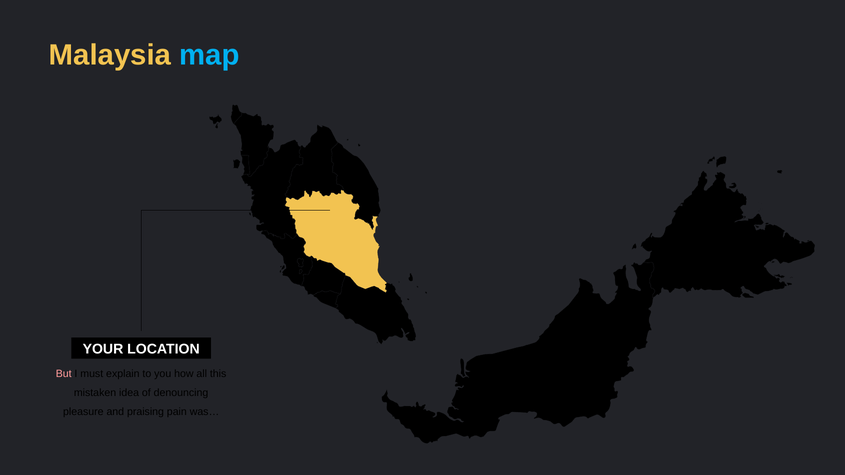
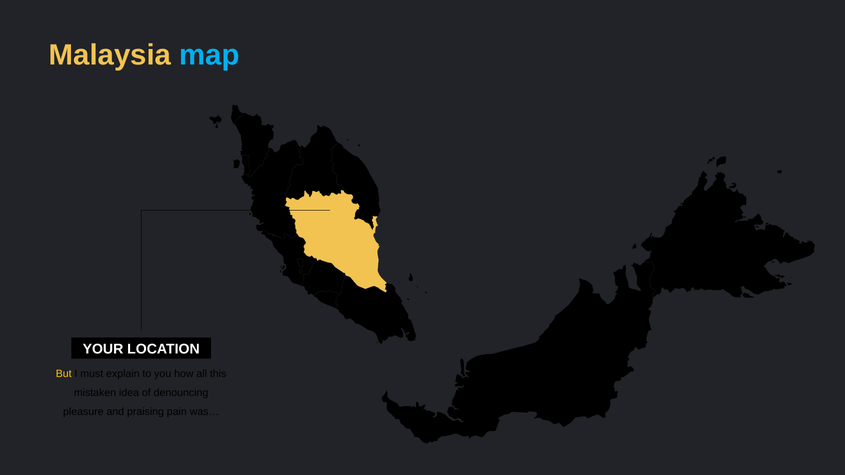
But colour: pink -> yellow
